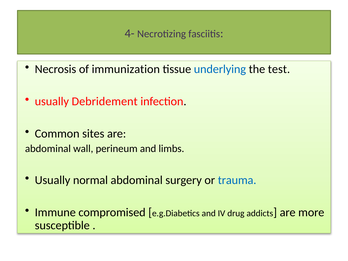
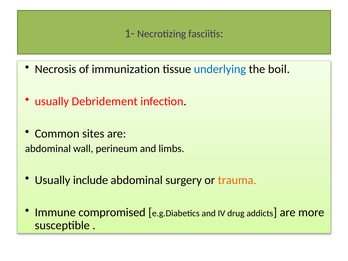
4-: 4- -> 1-
test: test -> boil
normal: normal -> include
trauma colour: blue -> orange
